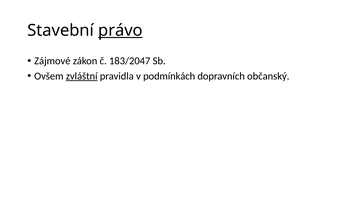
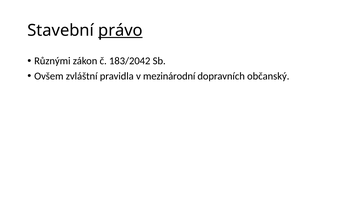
Zájmové: Zájmové -> Různými
183/2047: 183/2047 -> 183/2042
zvláštní underline: present -> none
podmínkách: podmínkách -> mezinárodní
